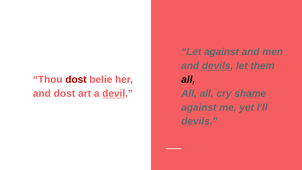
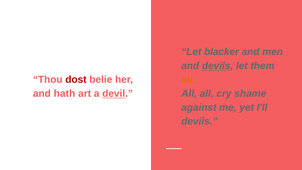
Let against: against -> blacker
all at (188, 80) colour: black -> orange
and dost: dost -> hath
